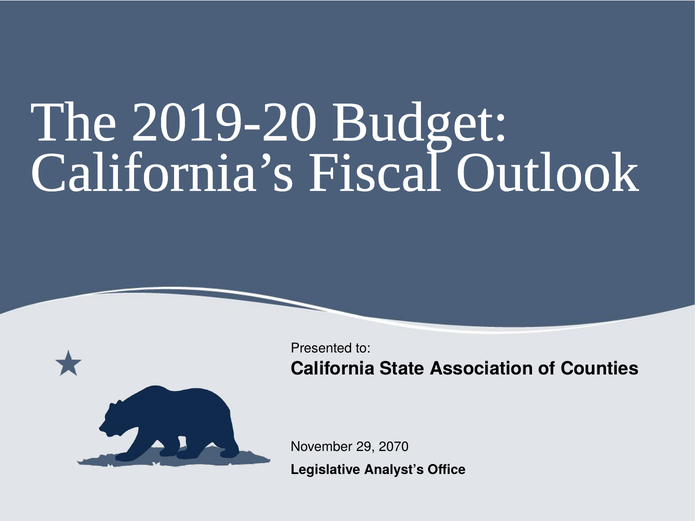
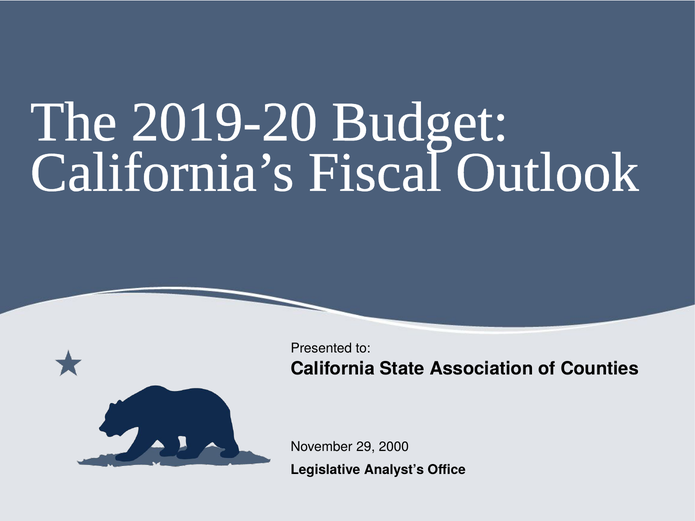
2070: 2070 -> 2000
